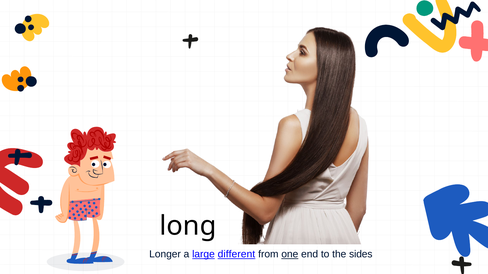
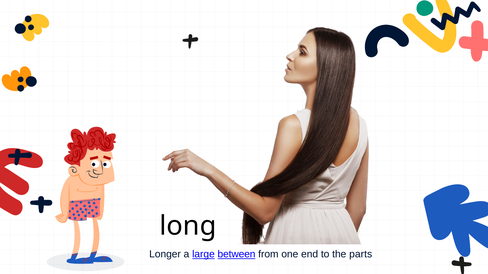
different: different -> between
one underline: present -> none
sides: sides -> parts
